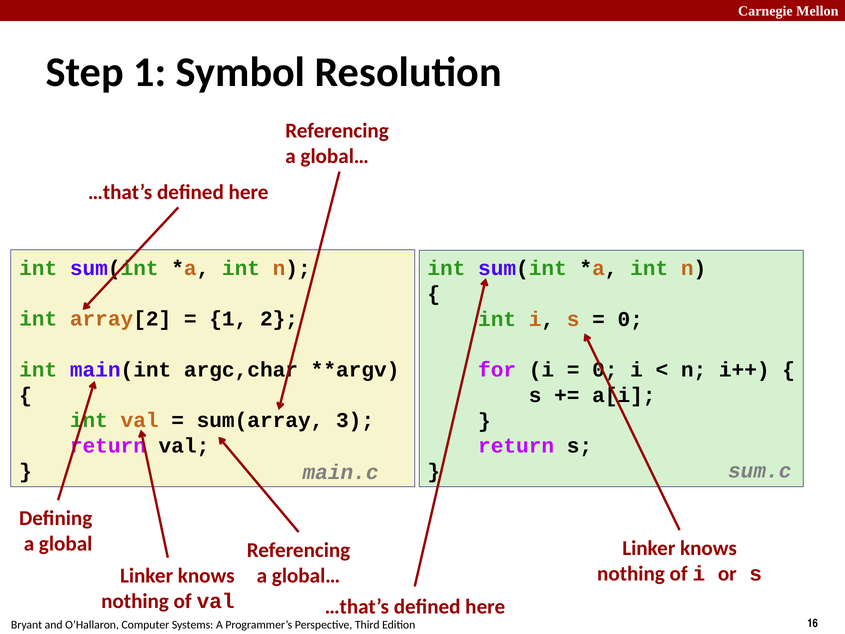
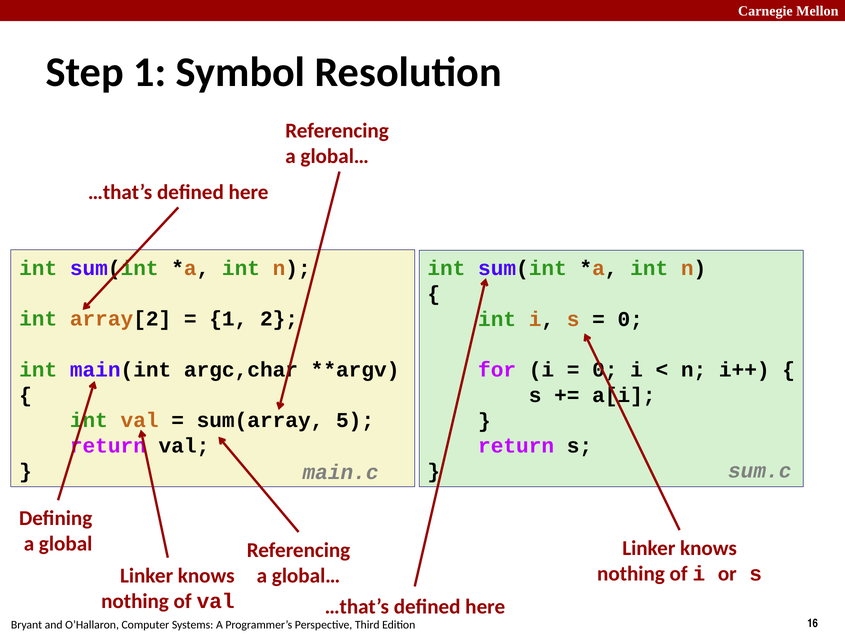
3: 3 -> 5
